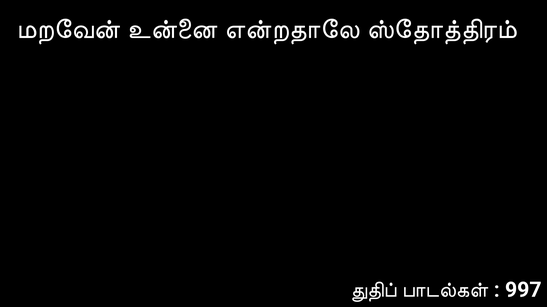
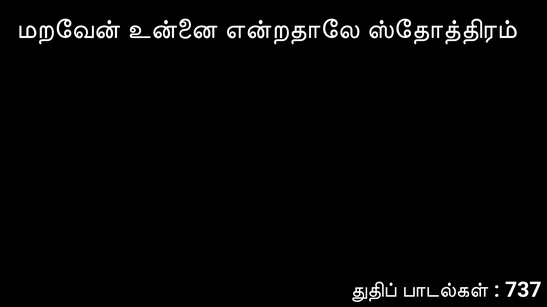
997: 997 -> 737
